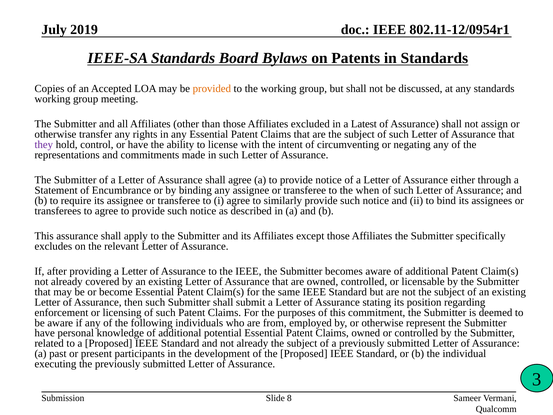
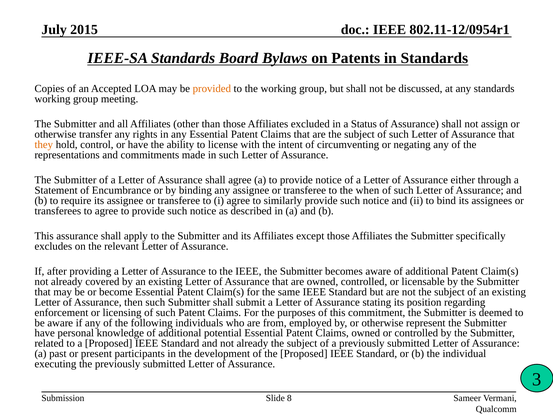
2019: 2019 -> 2015
Latest: Latest -> Status
they colour: purple -> orange
